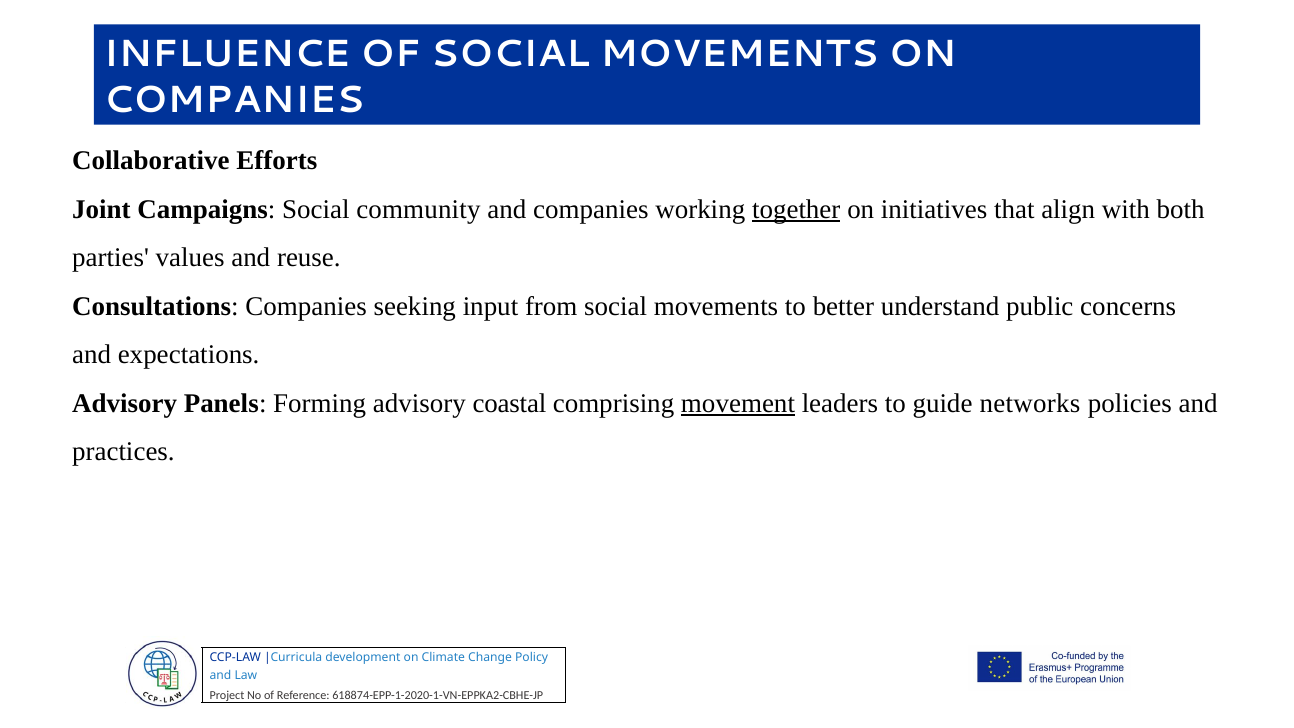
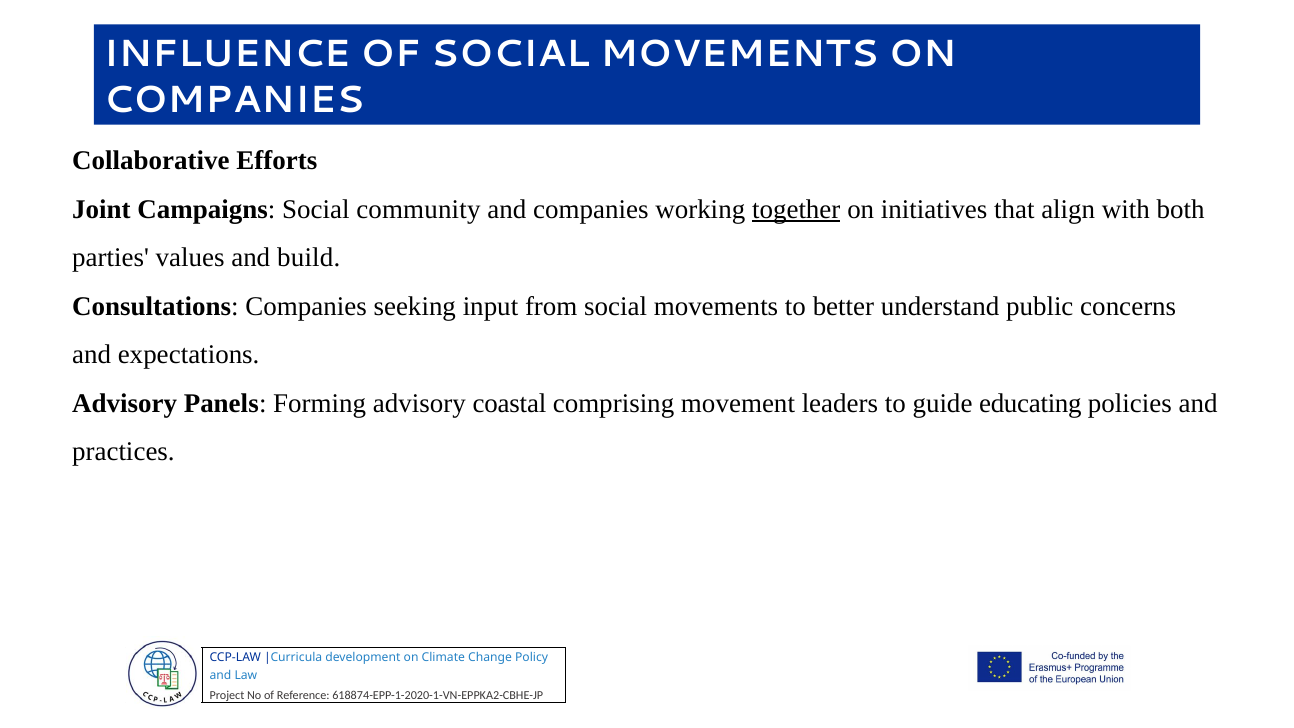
reuse: reuse -> build
movement underline: present -> none
networks: networks -> educating
